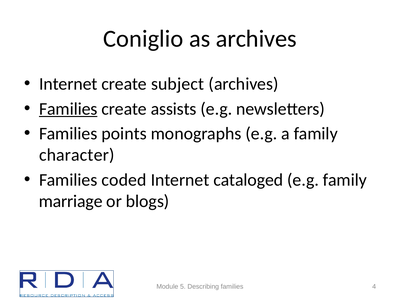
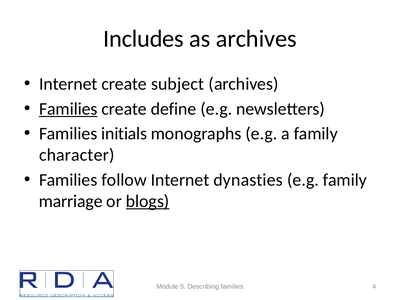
Coniglio: Coniglio -> Includes
assists: assists -> define
points: points -> initials
coded: coded -> follow
cataloged: cataloged -> dynasties
blogs underline: none -> present
